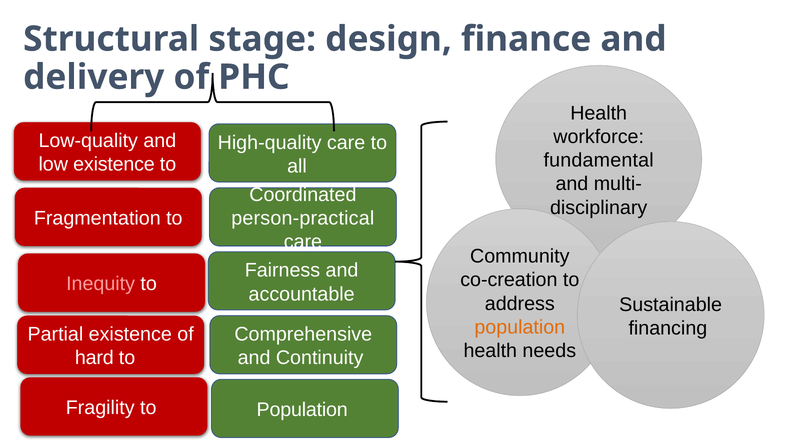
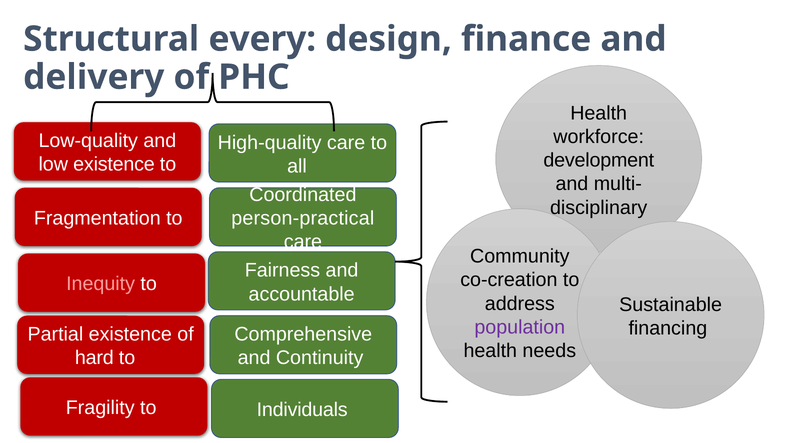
stage: stage -> every
fundamental: fundamental -> development
population at (520, 327) colour: orange -> purple
to Population: Population -> Individuals
